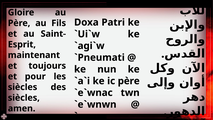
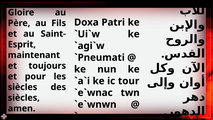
ic père: père -> tour
